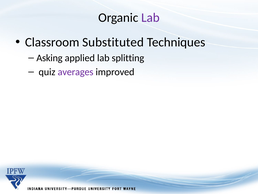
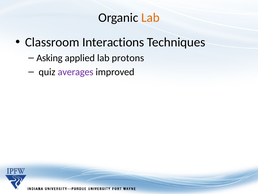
Lab at (150, 18) colour: purple -> orange
Substituted: Substituted -> Interactions
splitting: splitting -> protons
